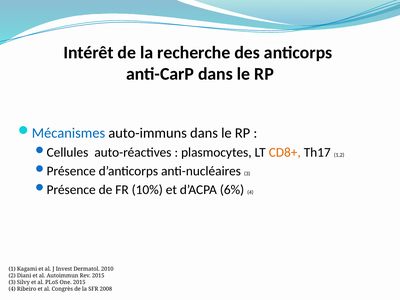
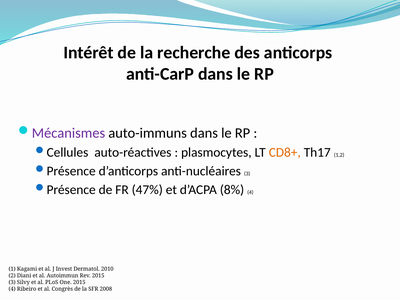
Mécanismes colour: blue -> purple
10%: 10% -> 47%
6%: 6% -> 8%
